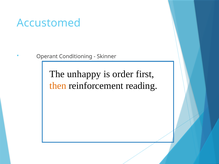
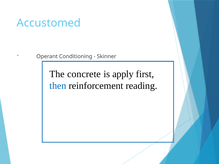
unhappy: unhappy -> concrete
order: order -> apply
then colour: orange -> blue
